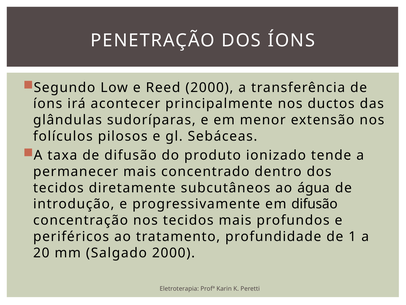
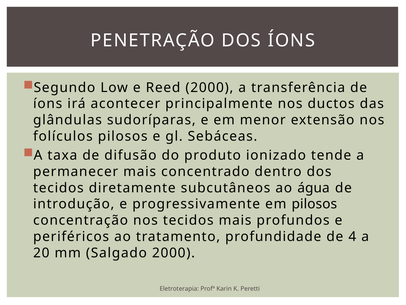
em difusão: difusão -> pilosos
1: 1 -> 4
